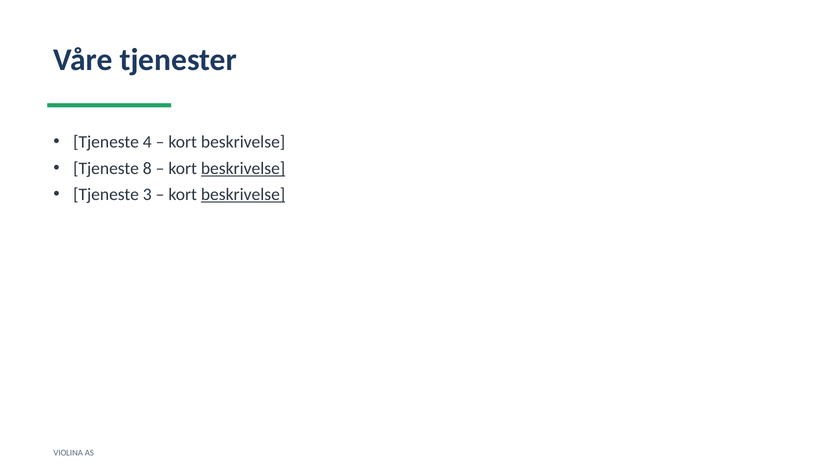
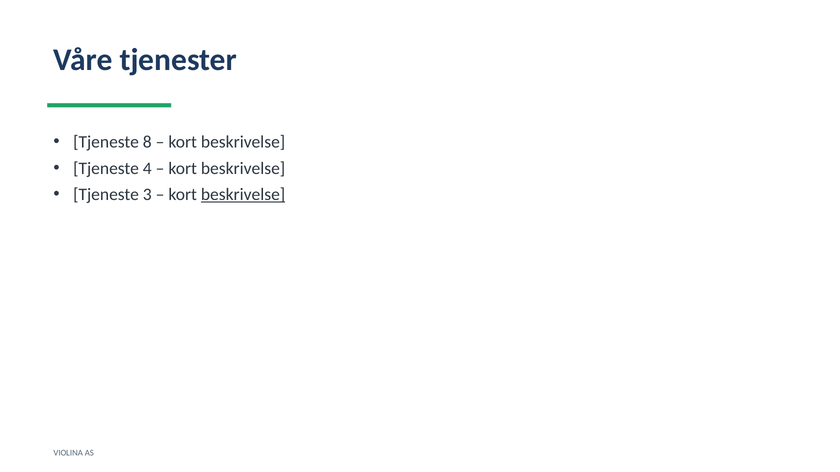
4: 4 -> 8
8: 8 -> 4
beskrivelse at (243, 169) underline: present -> none
